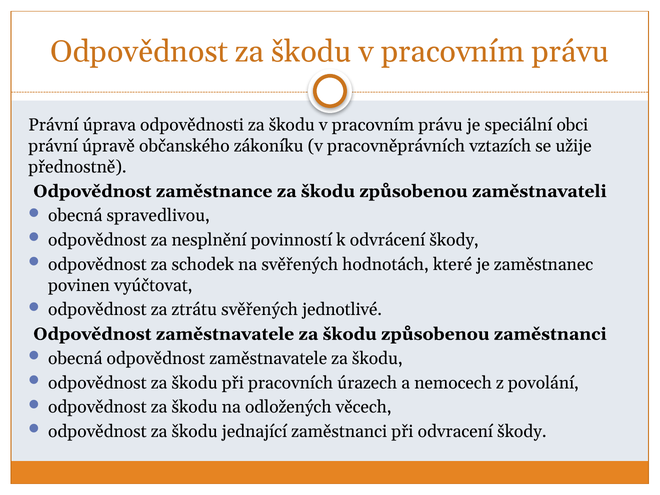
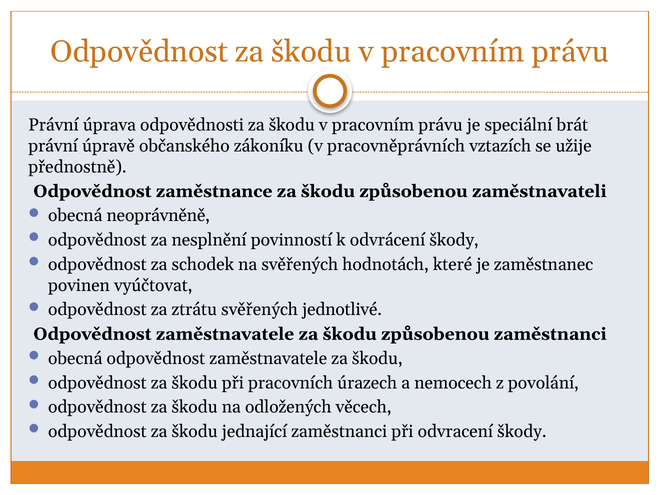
obci: obci -> brát
spravedlivou: spravedlivou -> neoprávněně
